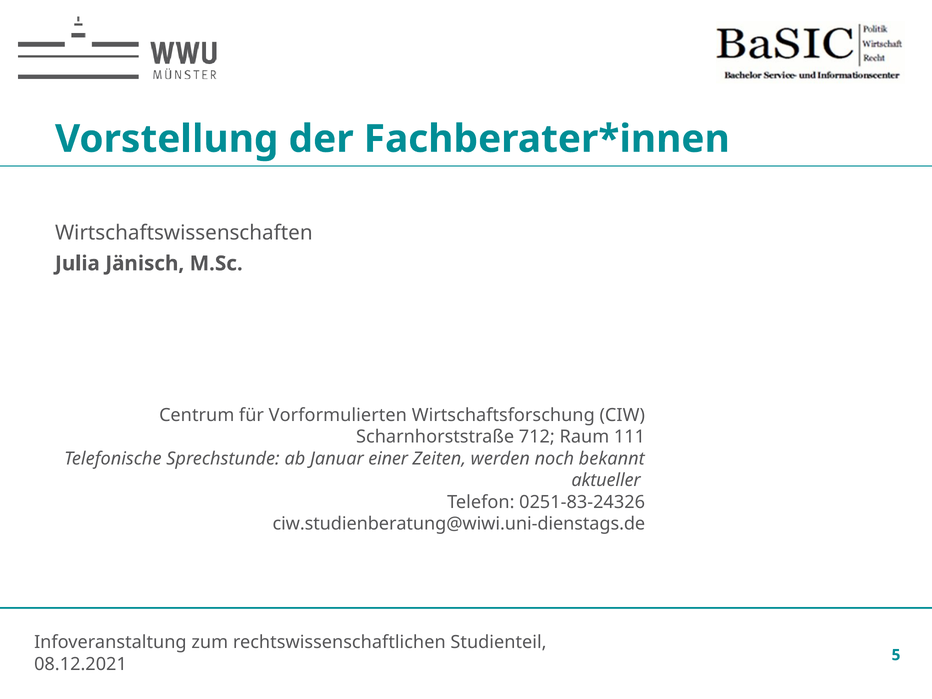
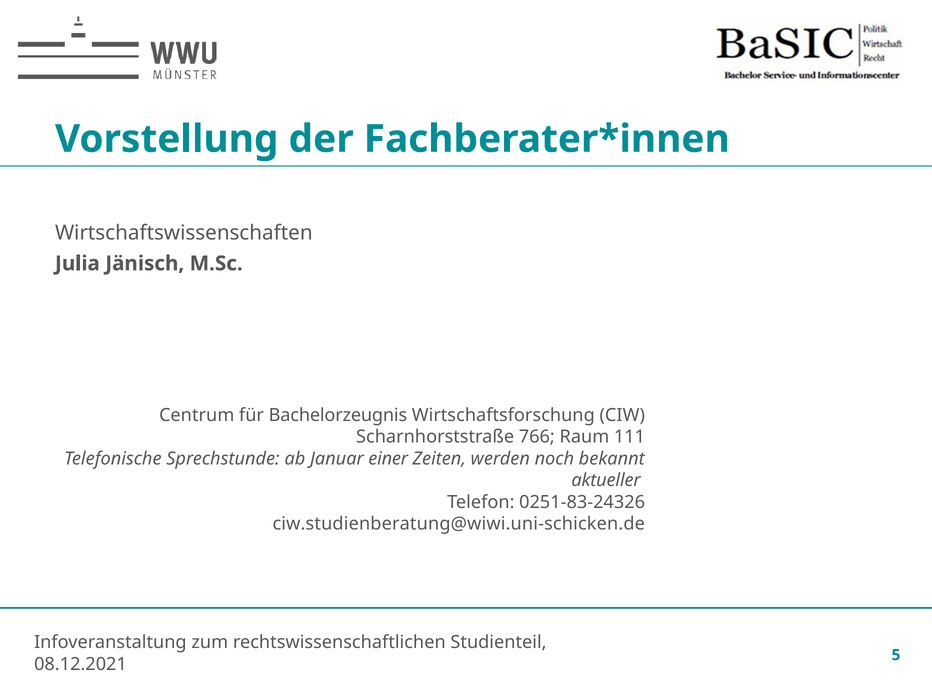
Vorformulierten: Vorformulierten -> Bachelorzeugnis
712: 712 -> 766
ciw.studienberatung@wiwi.uni-dienstags.de: ciw.studienberatung@wiwi.uni-dienstags.de -> ciw.studienberatung@wiwi.uni-schicken.de
